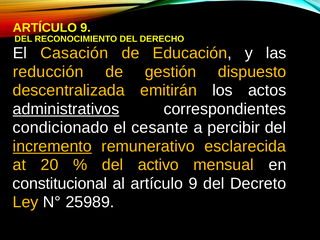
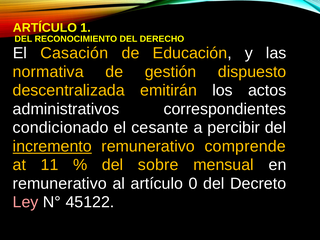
9 at (86, 28): 9 -> 1
reducción: reducción -> normativa
administrativos underline: present -> none
esclarecida: esclarecida -> comprende
20: 20 -> 11
activo: activo -> sobre
constitucional at (60, 184): constitucional -> remunerativo
al artículo 9: 9 -> 0
Ley colour: yellow -> pink
25989: 25989 -> 45122
